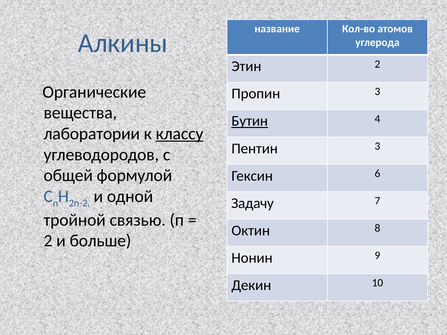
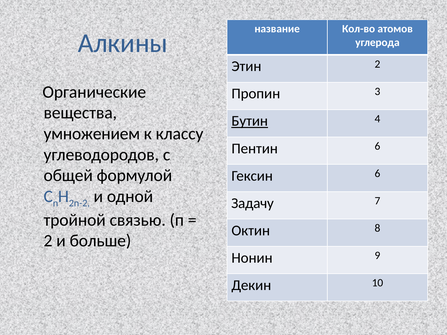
лаборатории: лаборатории -> умножением
классу underline: present -> none
Пентин 3: 3 -> 6
